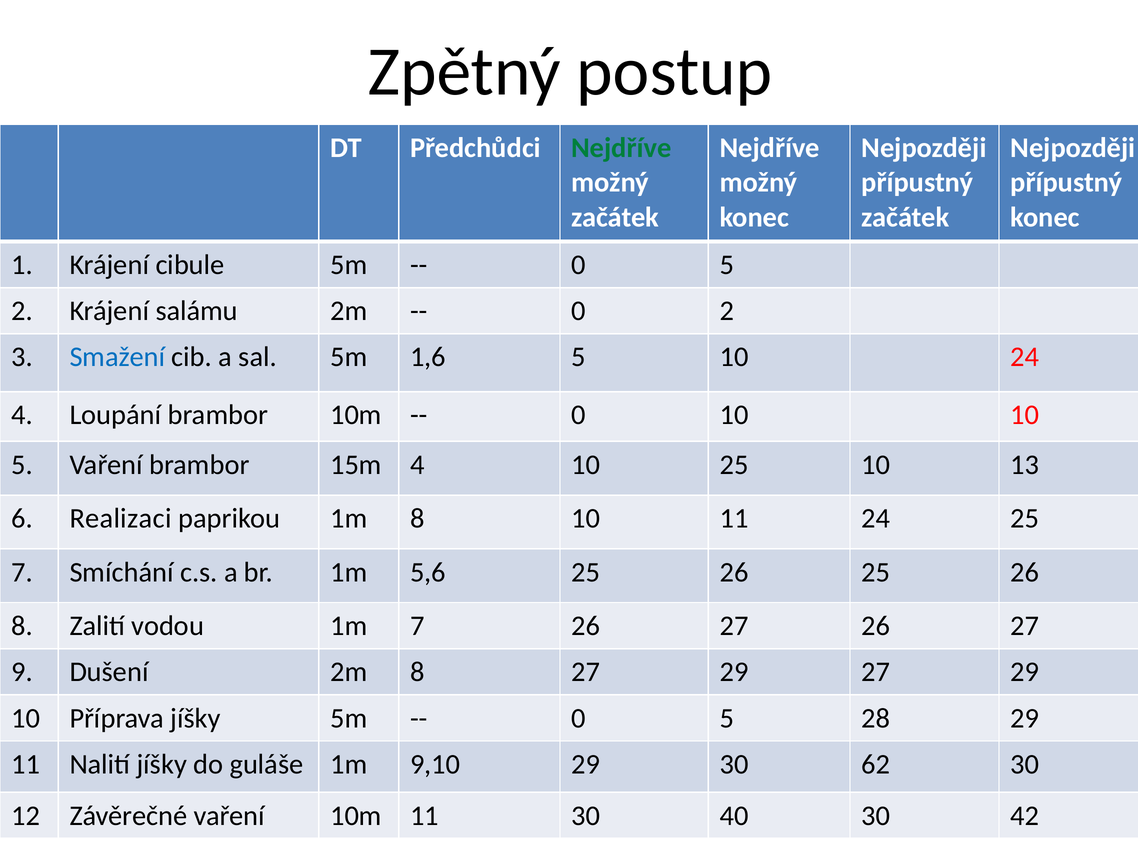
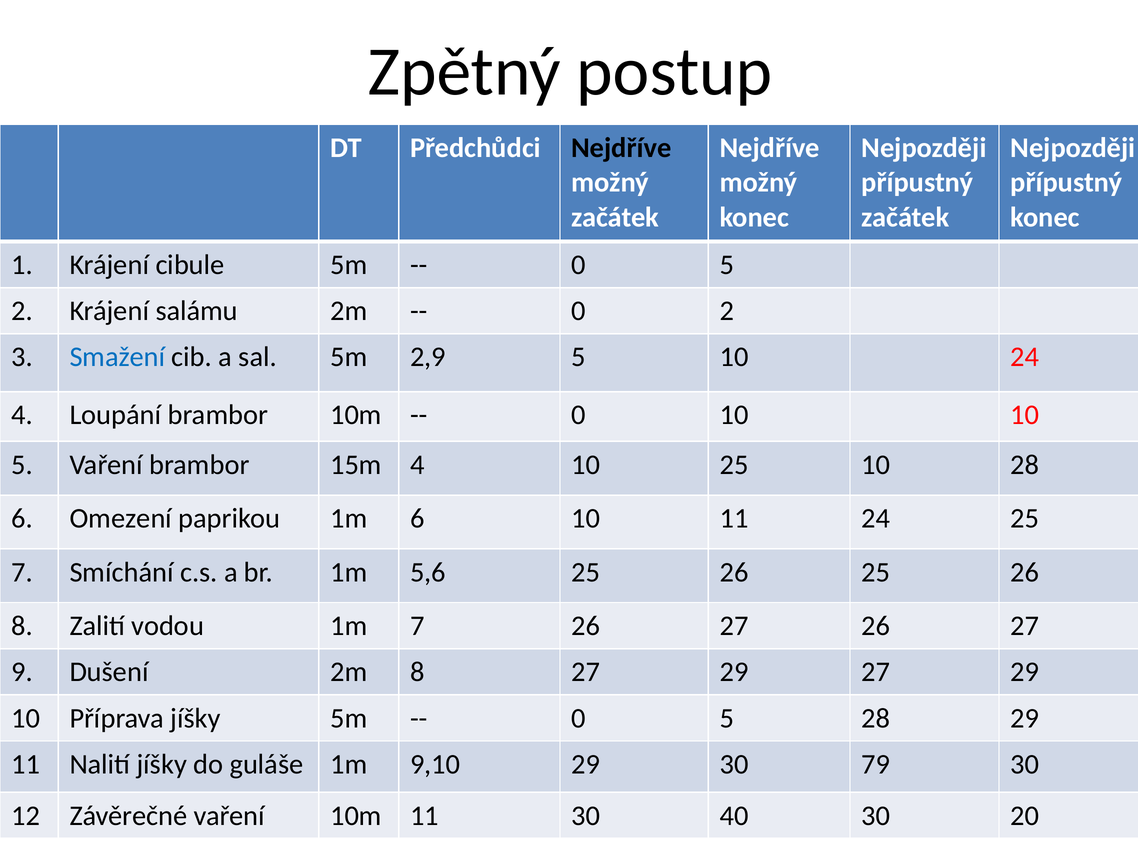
Nejdříve at (621, 148) colour: green -> black
1,6: 1,6 -> 2,9
10 13: 13 -> 28
Realizaci: Realizaci -> Omezení
1m 8: 8 -> 6
62: 62 -> 79
42: 42 -> 20
